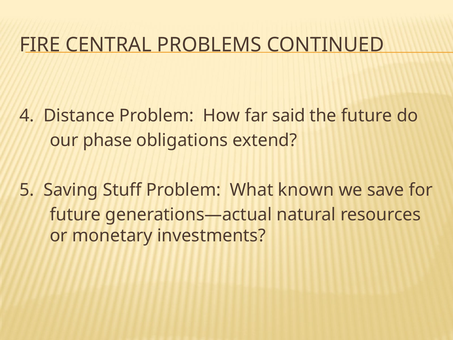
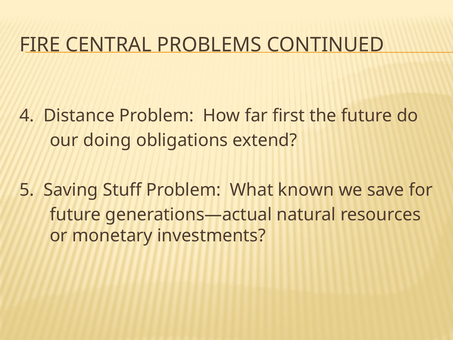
said: said -> first
phase: phase -> doing
